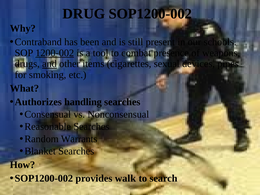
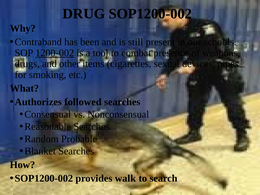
and at (49, 64) underline: present -> none
handling: handling -> followed
Warrants: Warrants -> Probable
